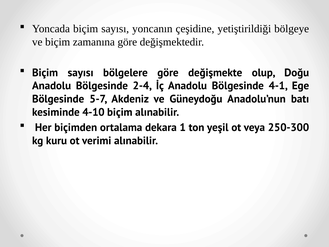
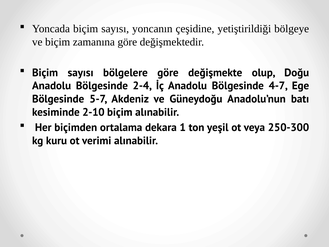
4-1: 4-1 -> 4-7
4-10: 4-10 -> 2-10
